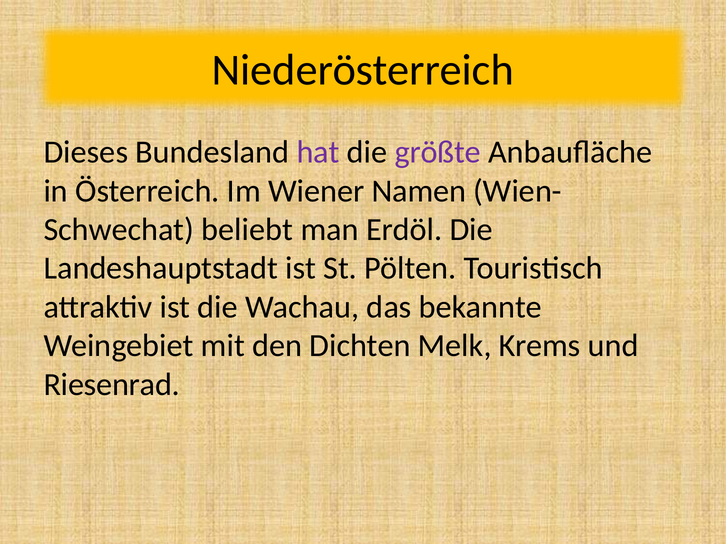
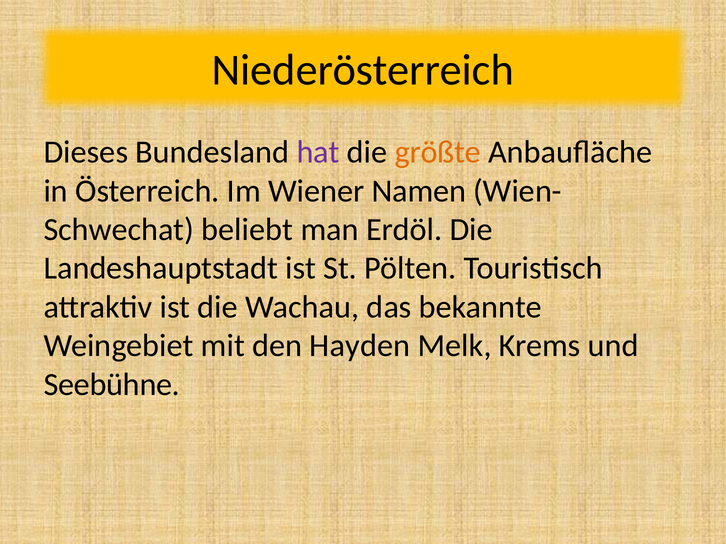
größte colour: purple -> orange
Dichten: Dichten -> Hayden
Riesenrad: Riesenrad -> Seebühne
